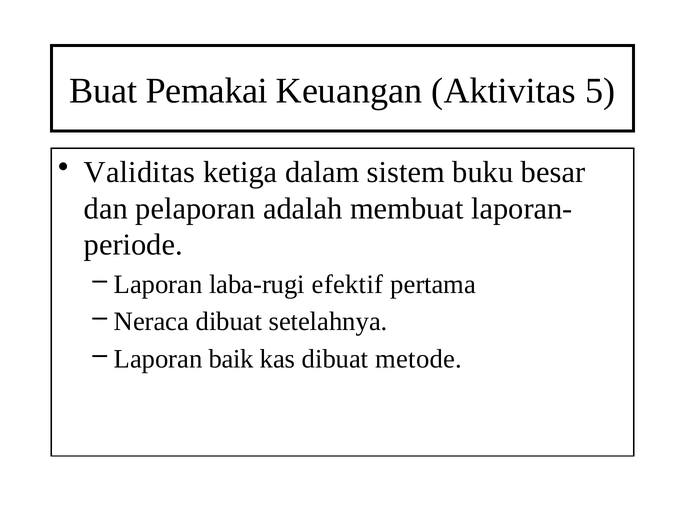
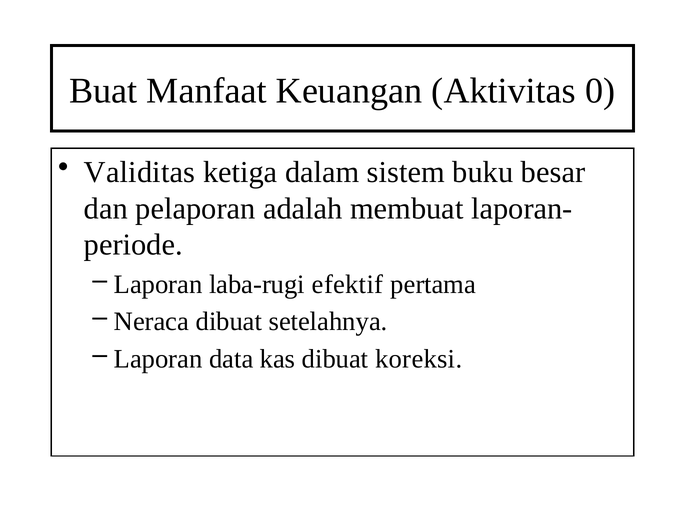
Pemakai: Pemakai -> Manfaat
5: 5 -> 0
baik: baik -> data
metode: metode -> koreksi
